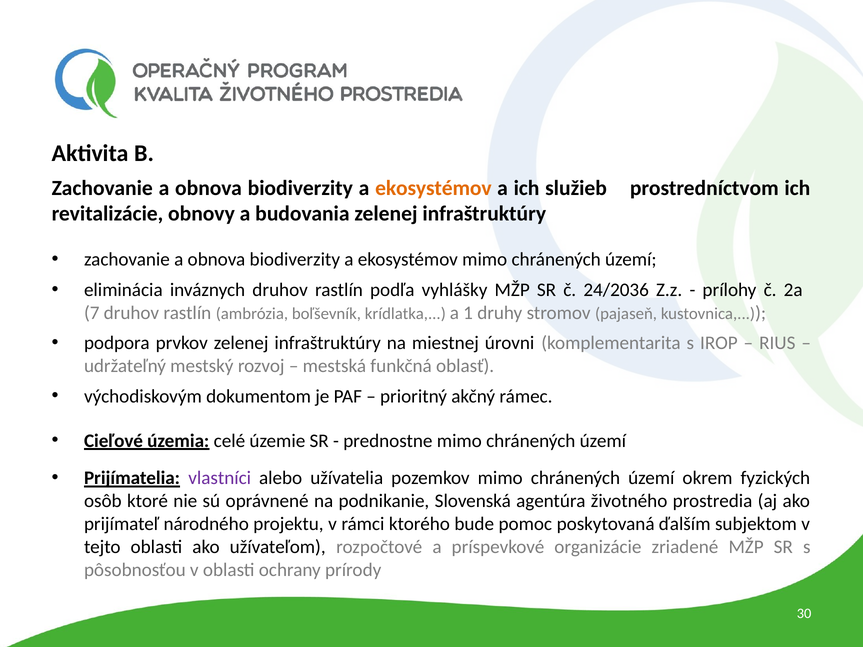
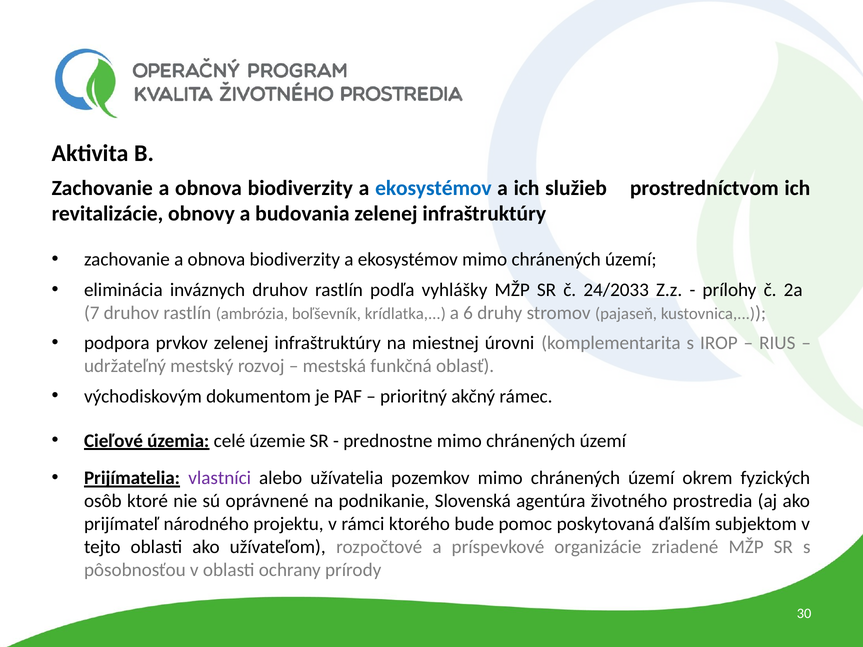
ekosystémov at (433, 188) colour: orange -> blue
24/2036: 24/2036 -> 24/2033
1: 1 -> 6
